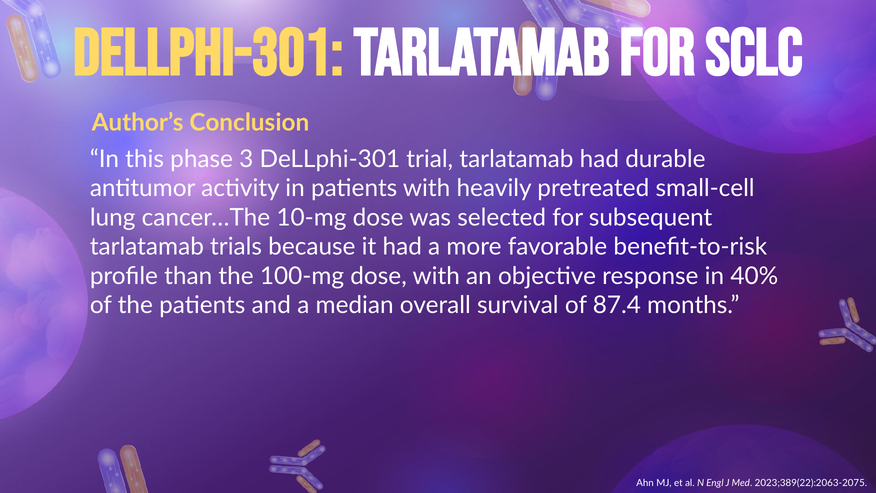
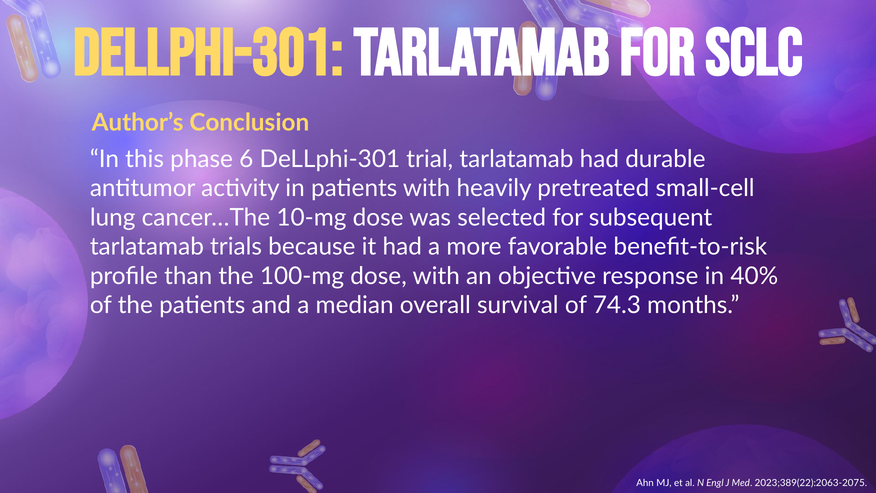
3: 3 -> 6
87.4: 87.4 -> 74.3
